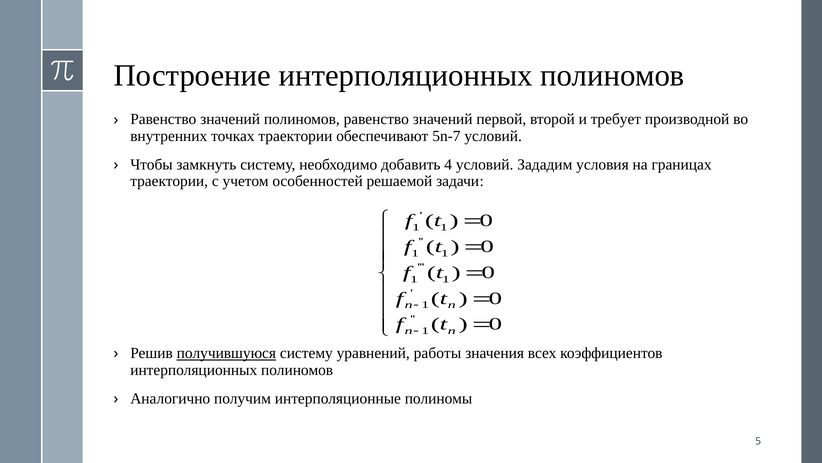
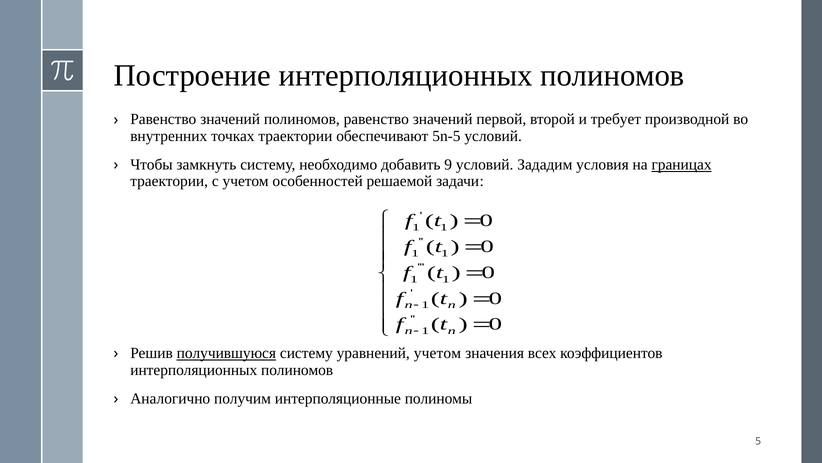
5n-7: 5n-7 -> 5n-5
4: 4 -> 9
границах underline: none -> present
уравнений работы: работы -> учетом
